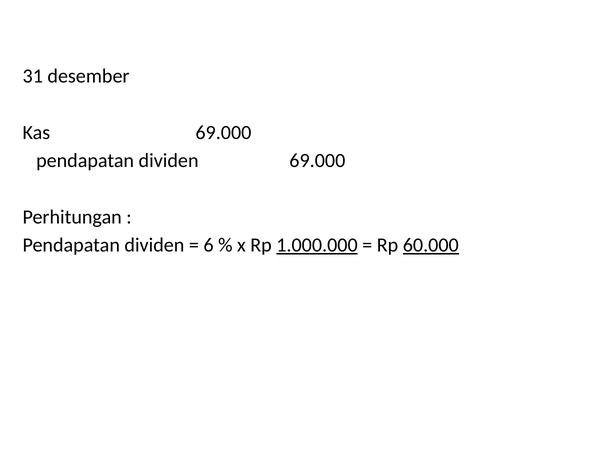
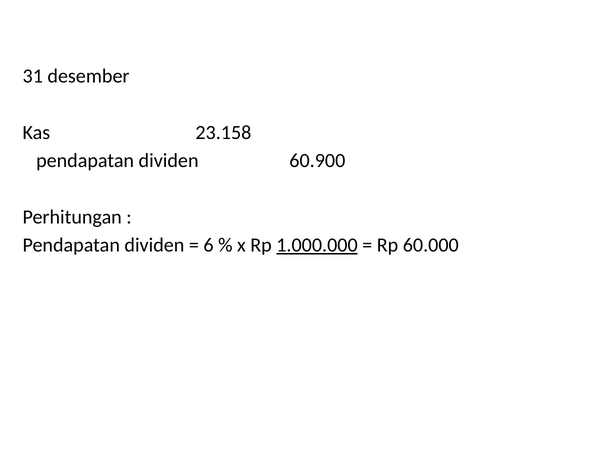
Kas 69.000: 69.000 -> 23.158
dividen 69.000: 69.000 -> 60.900
60.000 underline: present -> none
